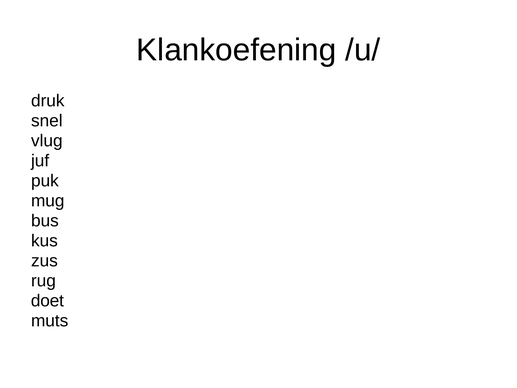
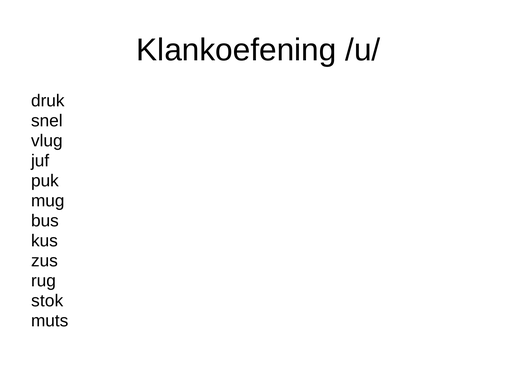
doet: doet -> stok
